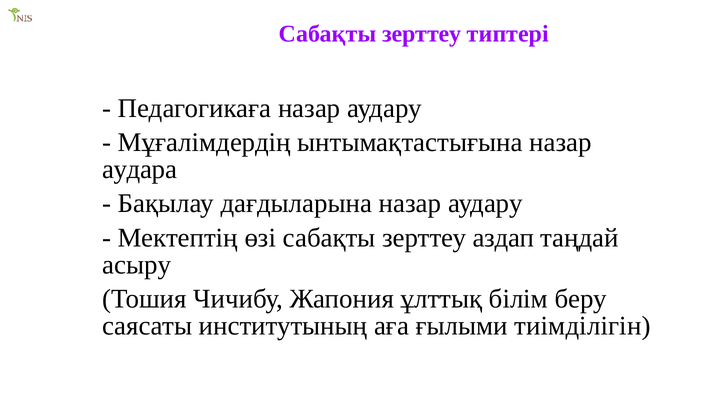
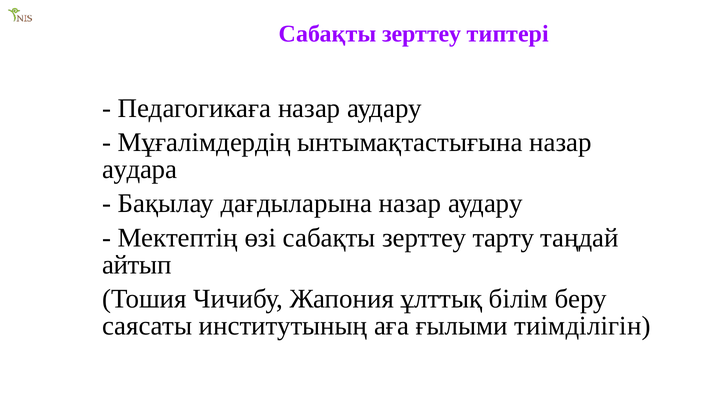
аздап: аздап -> тарту
асыру: асыру -> айтып
